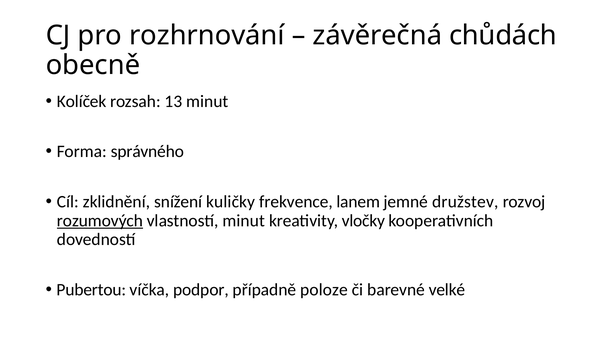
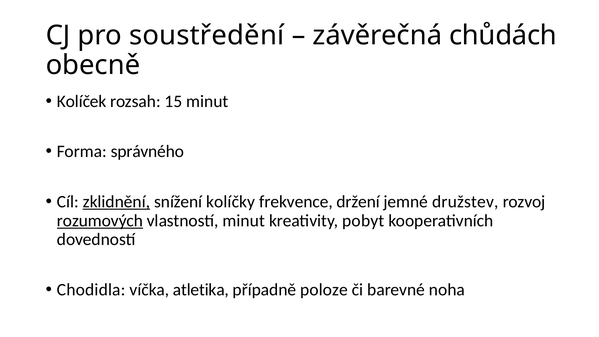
rozhrnování: rozhrnování -> soustředění
13: 13 -> 15
zklidnění underline: none -> present
kuličky: kuličky -> kolíčky
lanem: lanem -> držení
vločky: vločky -> pobyt
Pubertou: Pubertou -> Chodidla
podpor: podpor -> atletika
velké: velké -> noha
